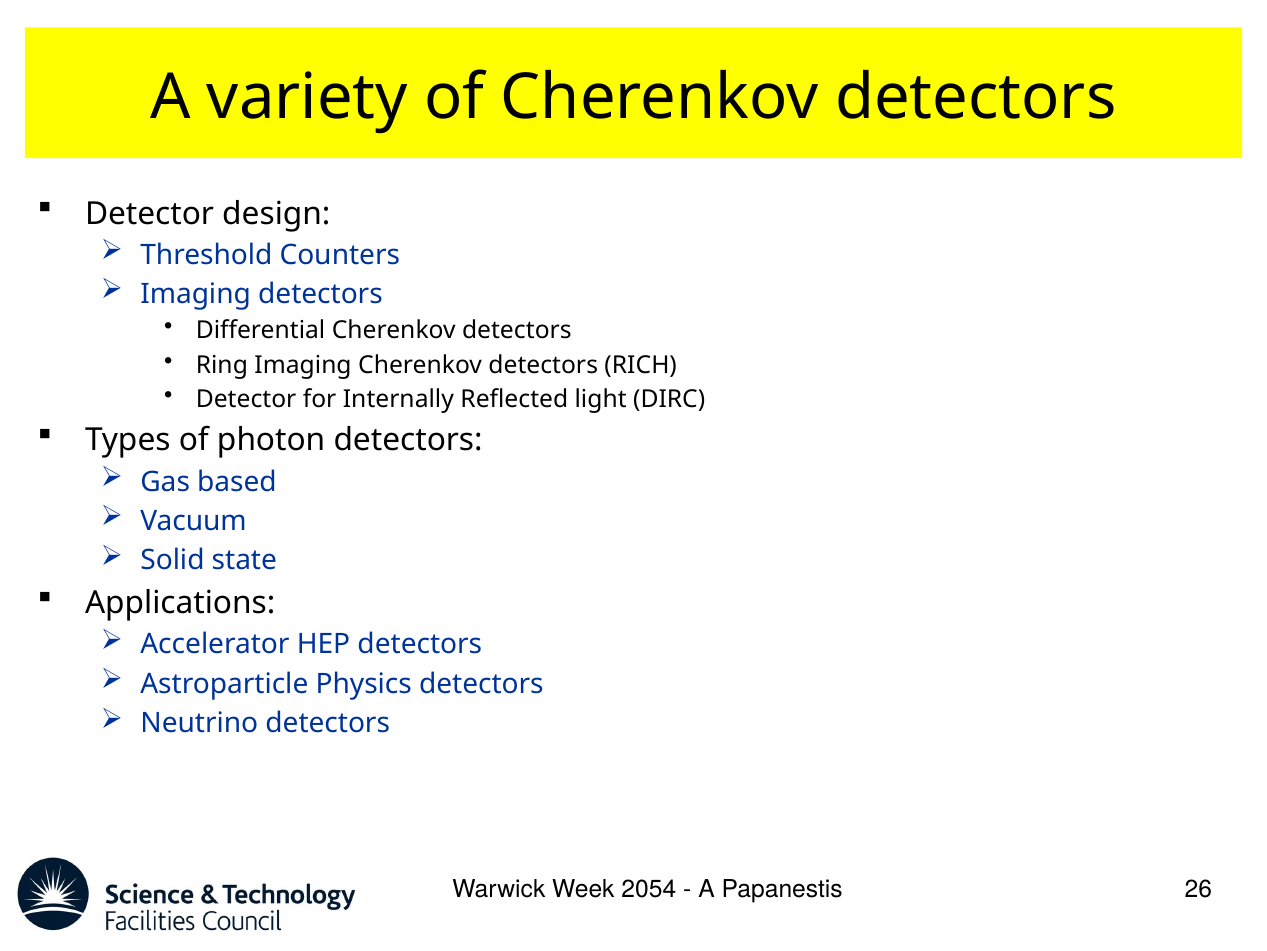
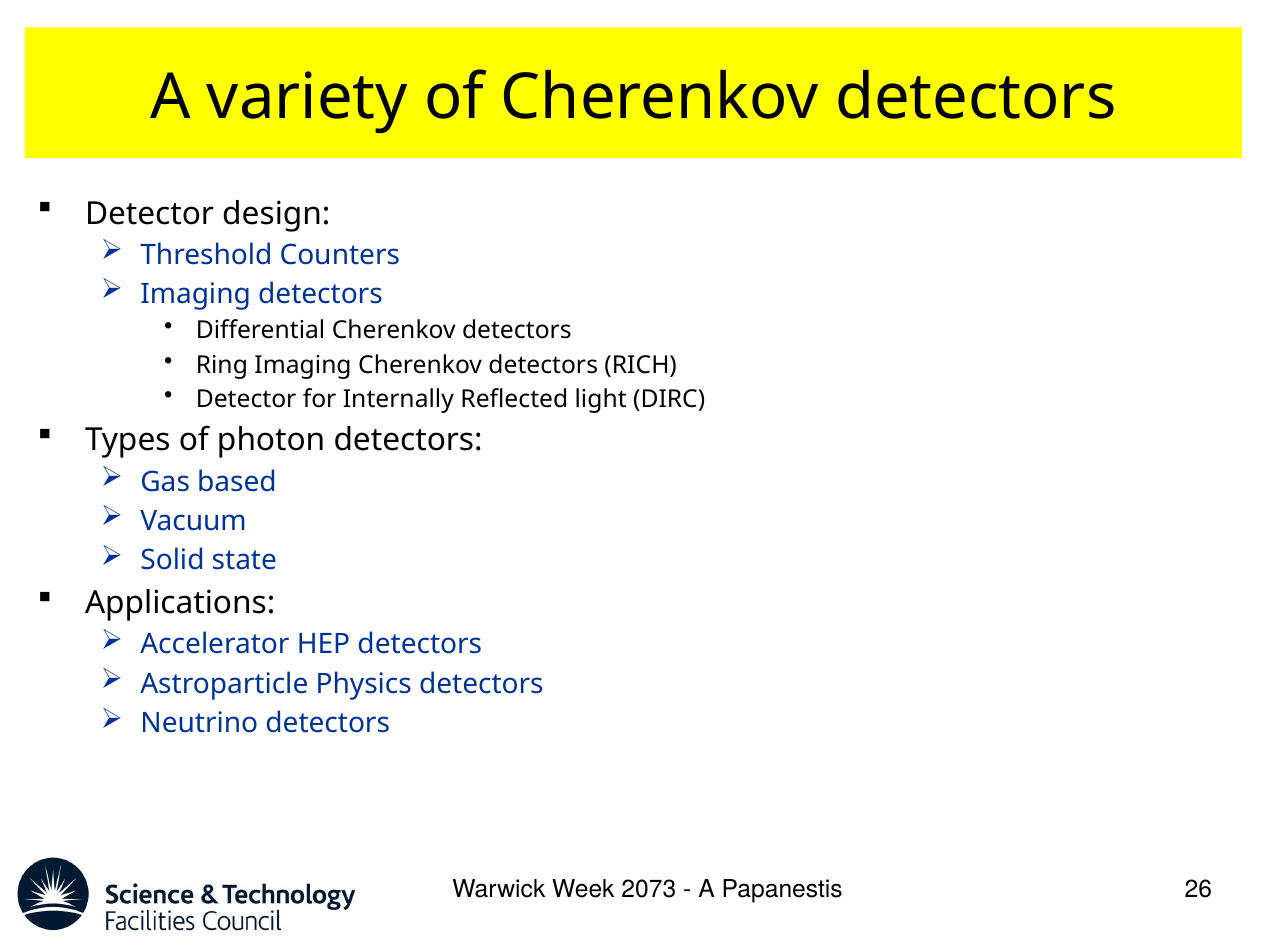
2054: 2054 -> 2073
